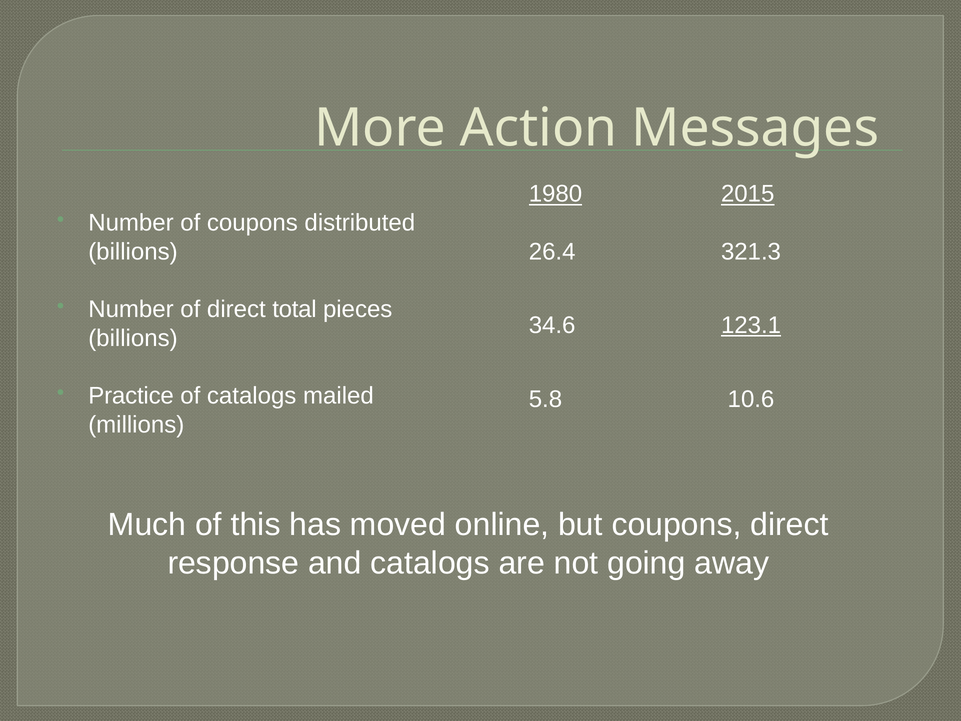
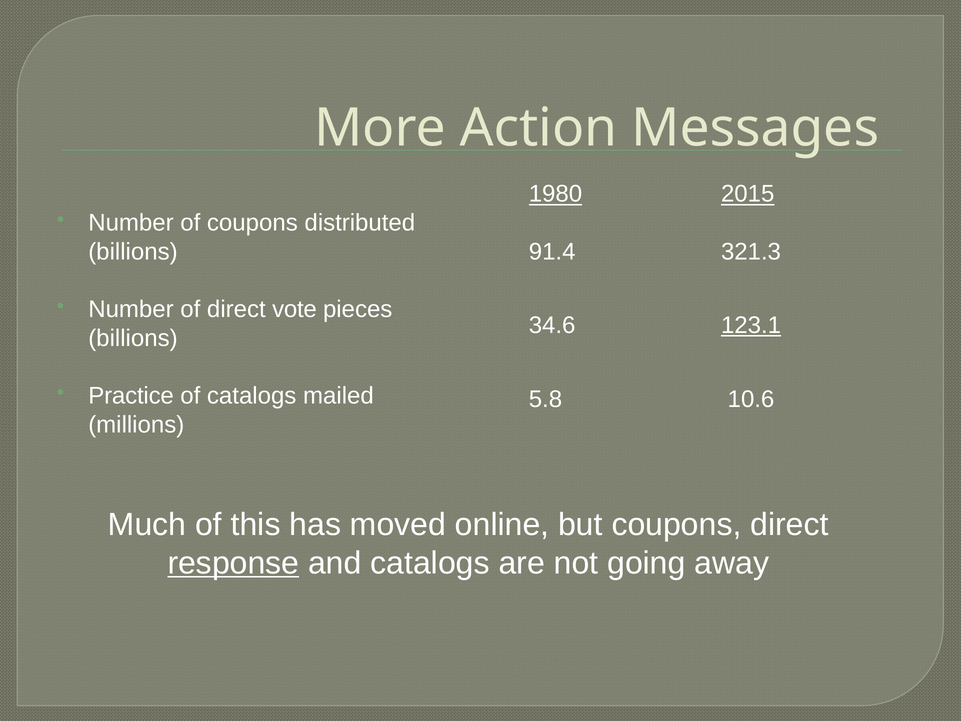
26.4: 26.4 -> 91.4
total: total -> vote
response underline: none -> present
